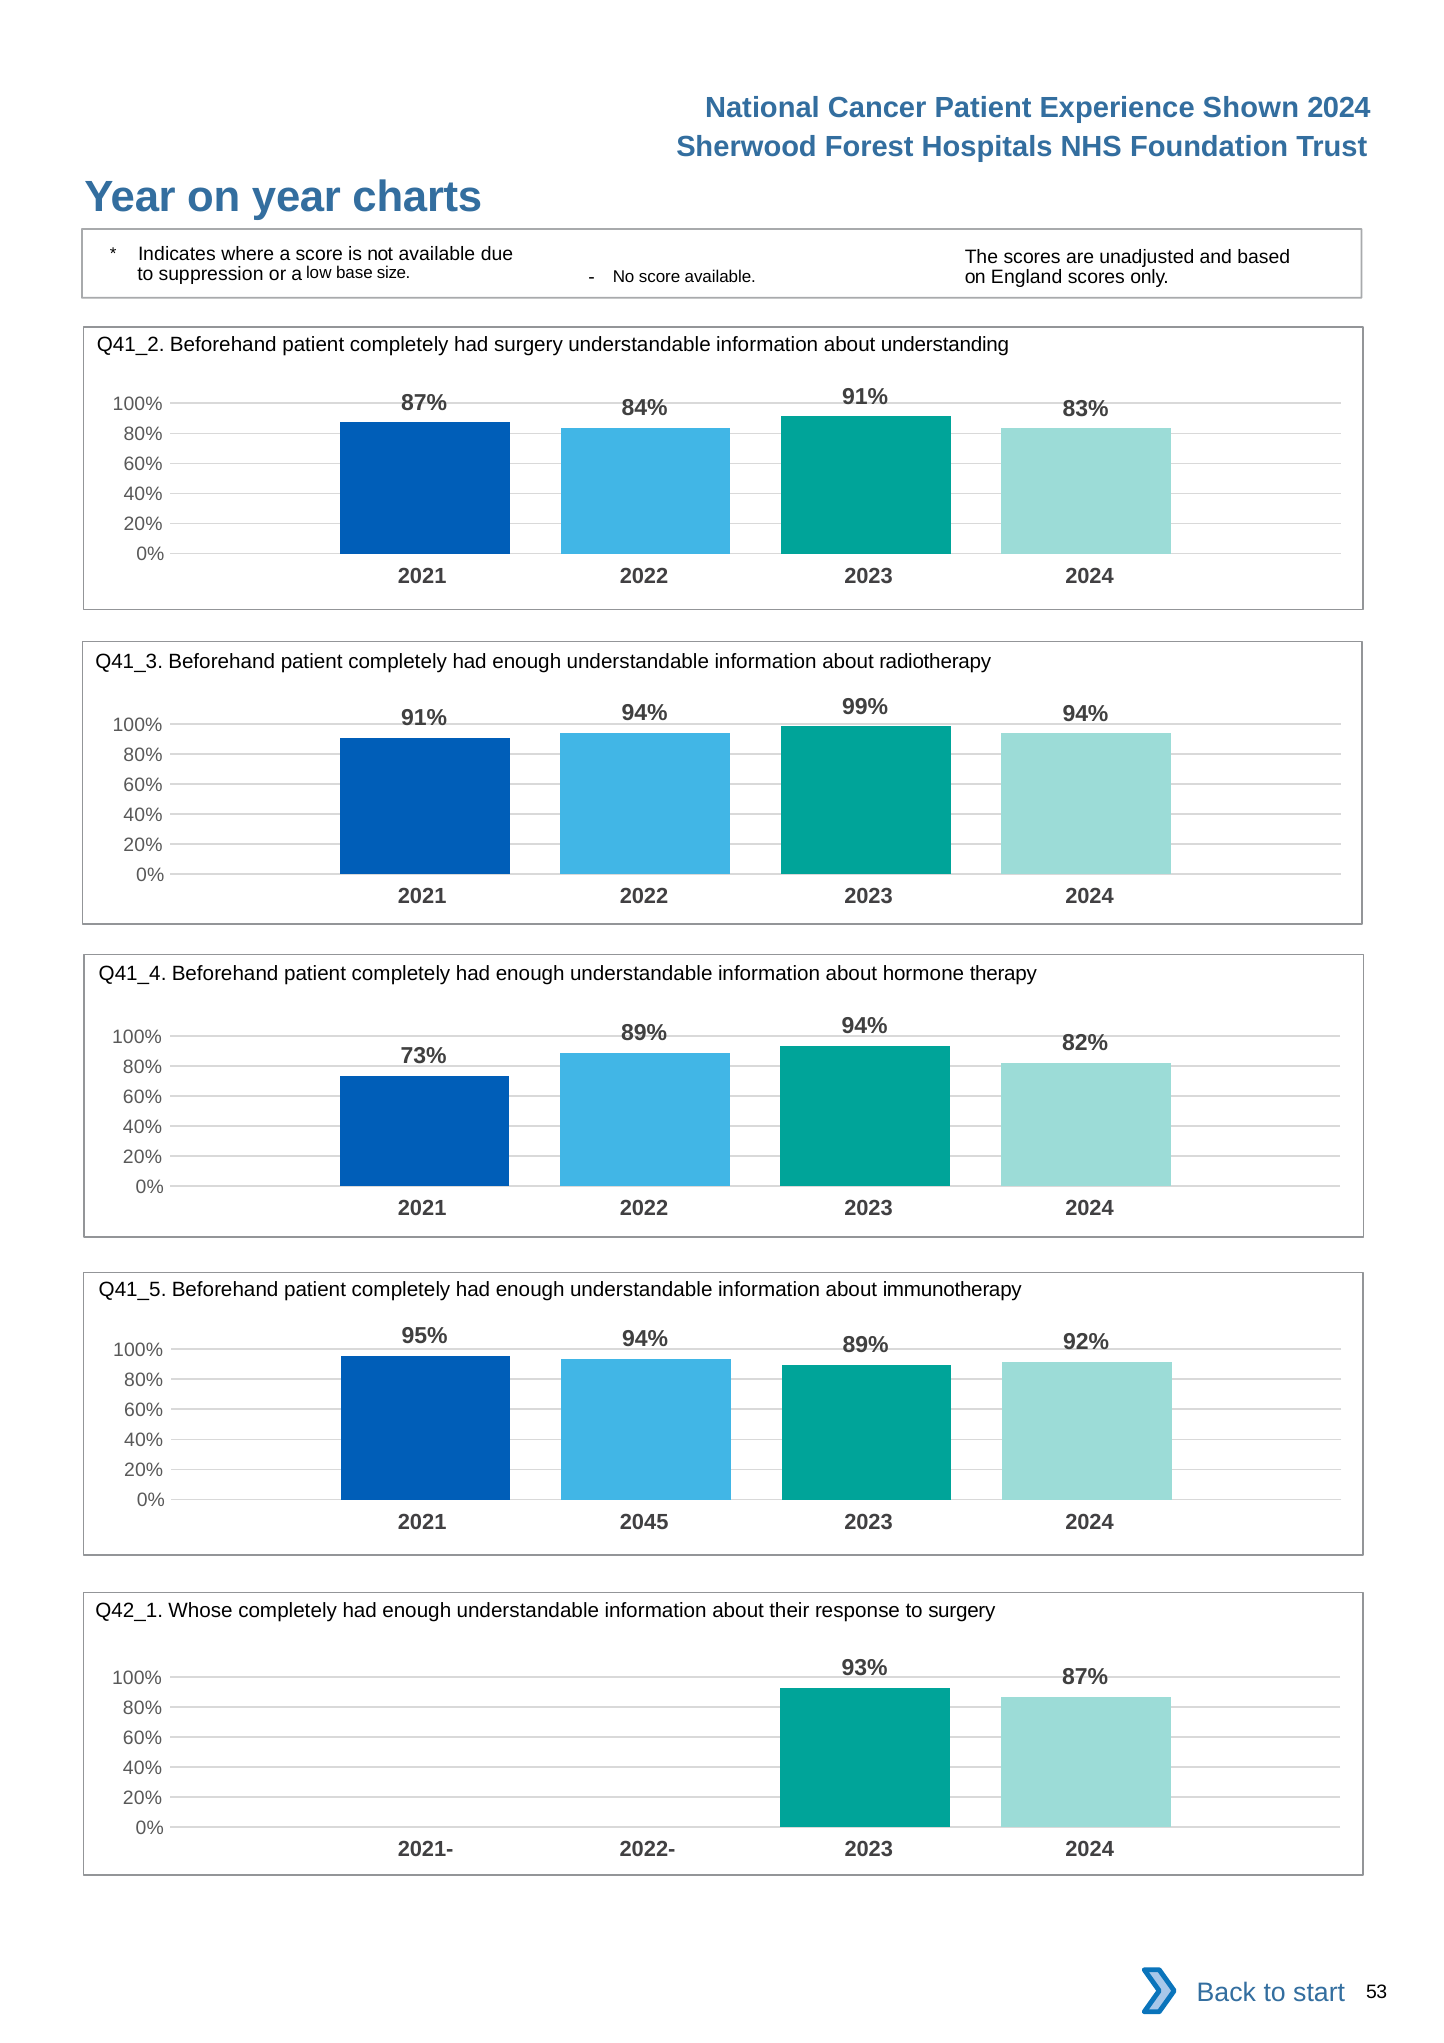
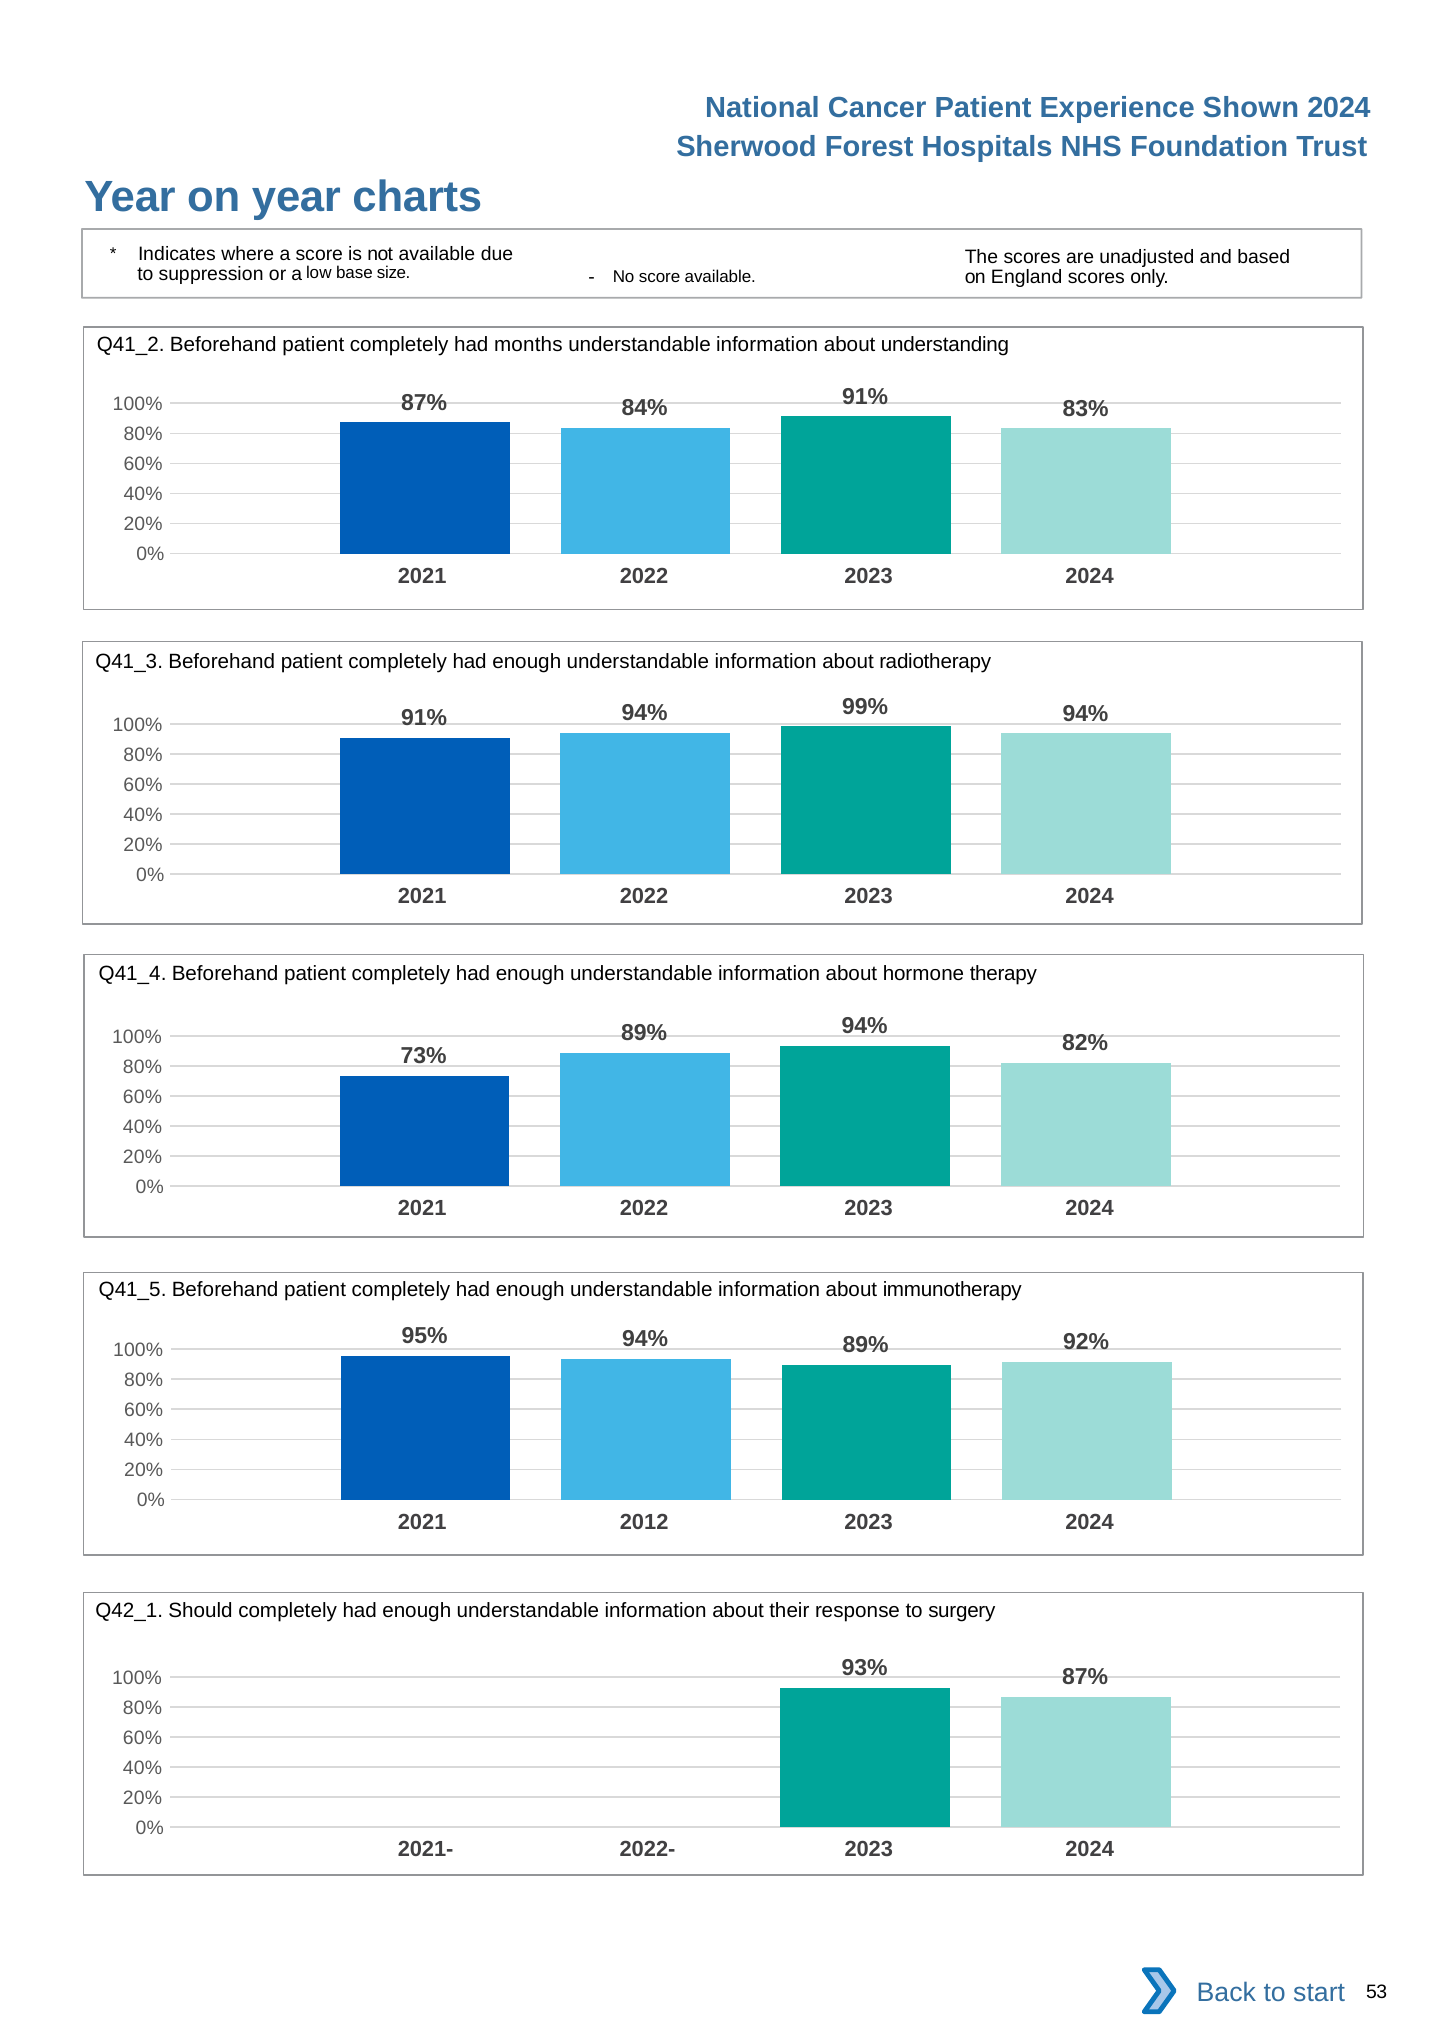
had surgery: surgery -> months
2045: 2045 -> 2012
Whose: Whose -> Should
